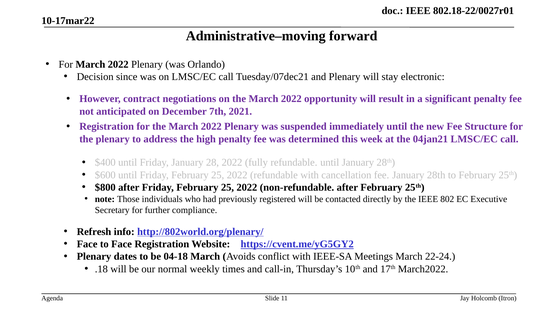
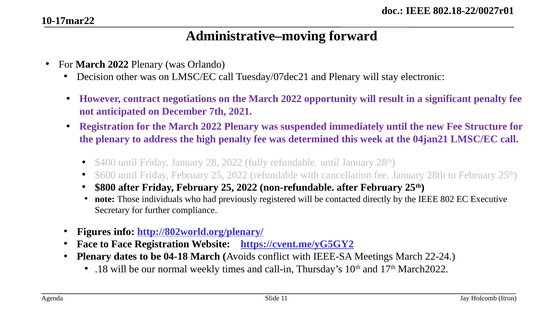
since: since -> other
Refresh: Refresh -> Figures
